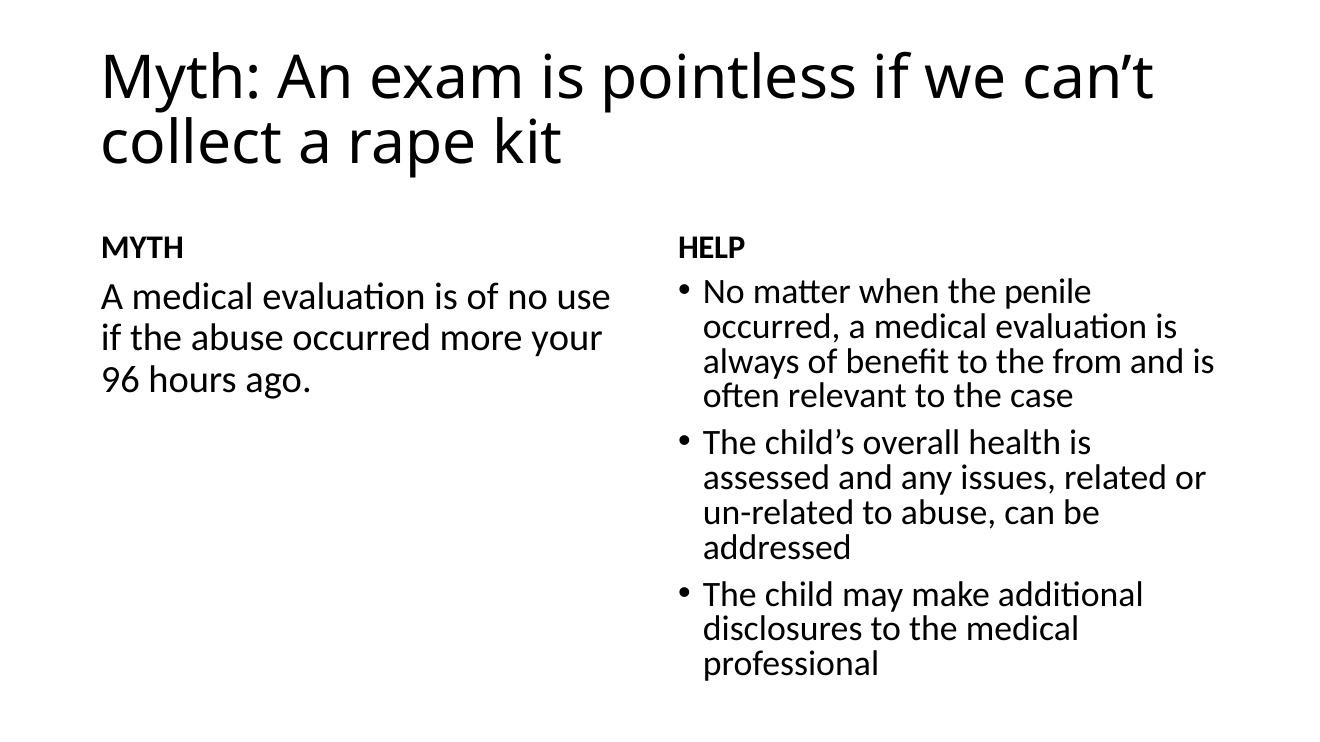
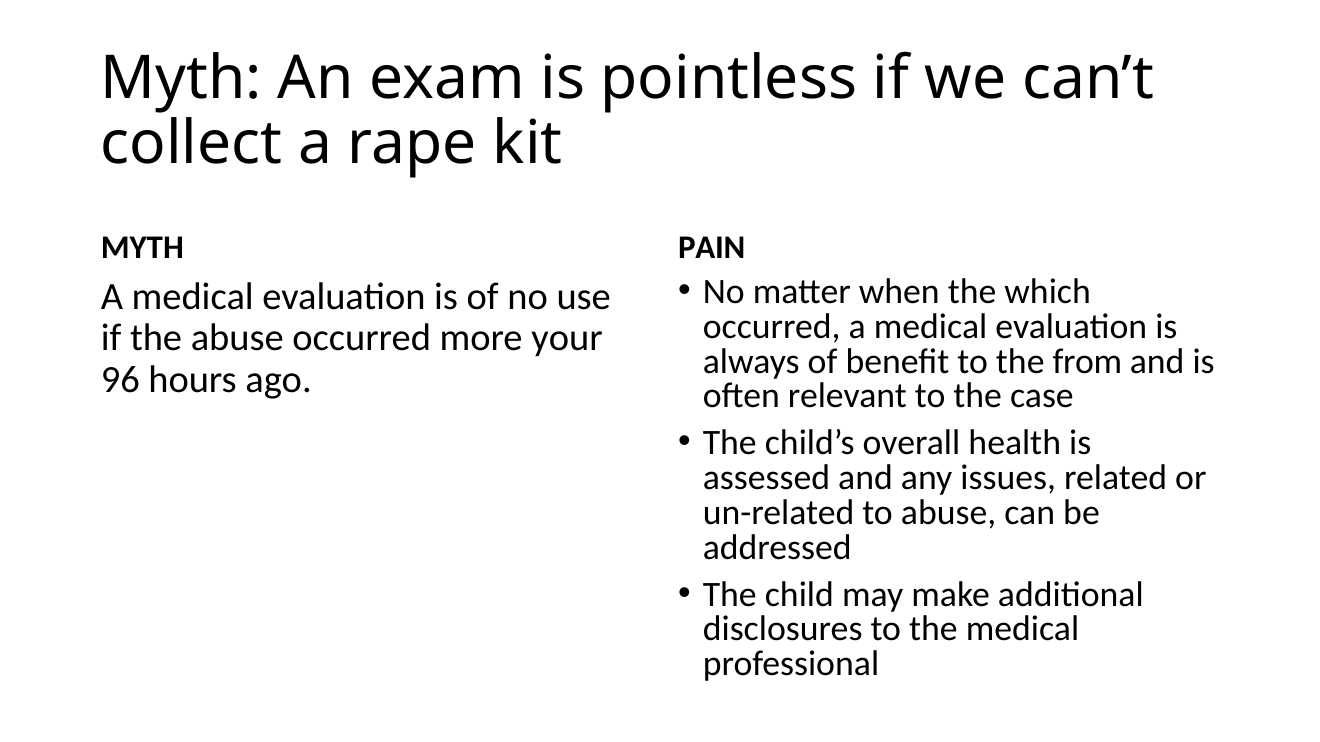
HELP: HELP -> PAIN
penile: penile -> which
